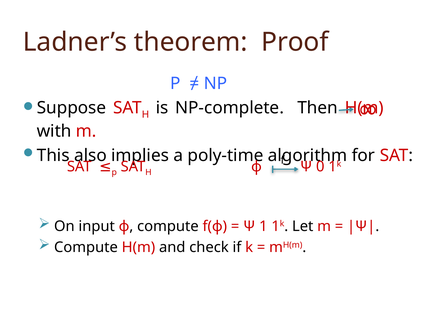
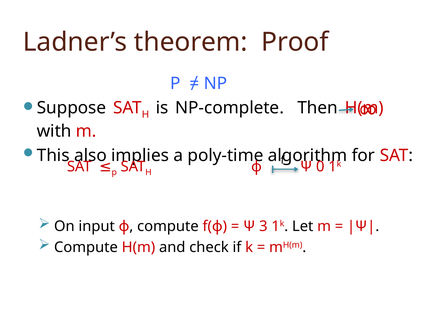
1: 1 -> 3
